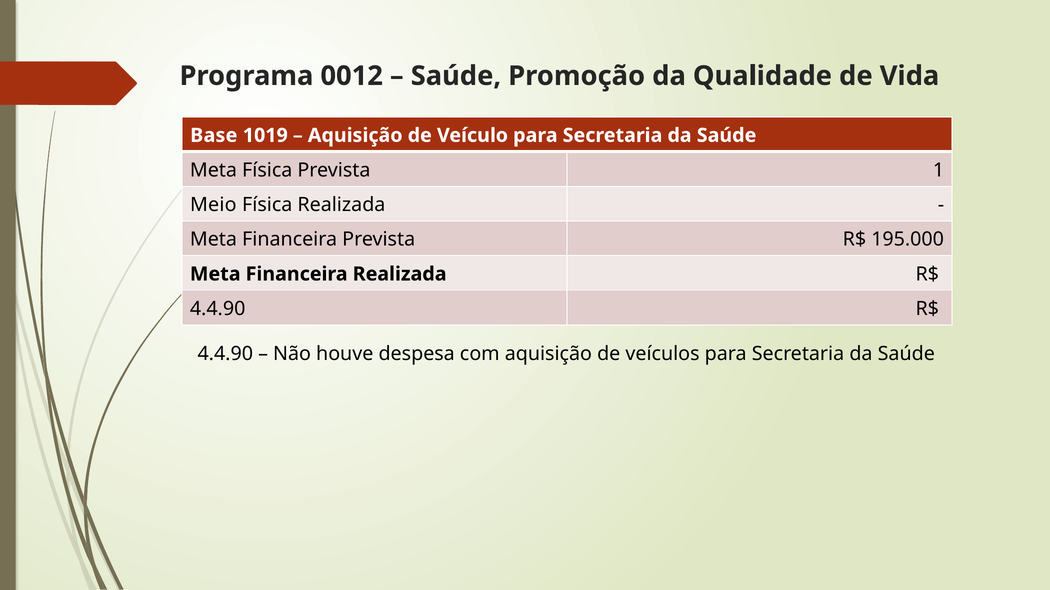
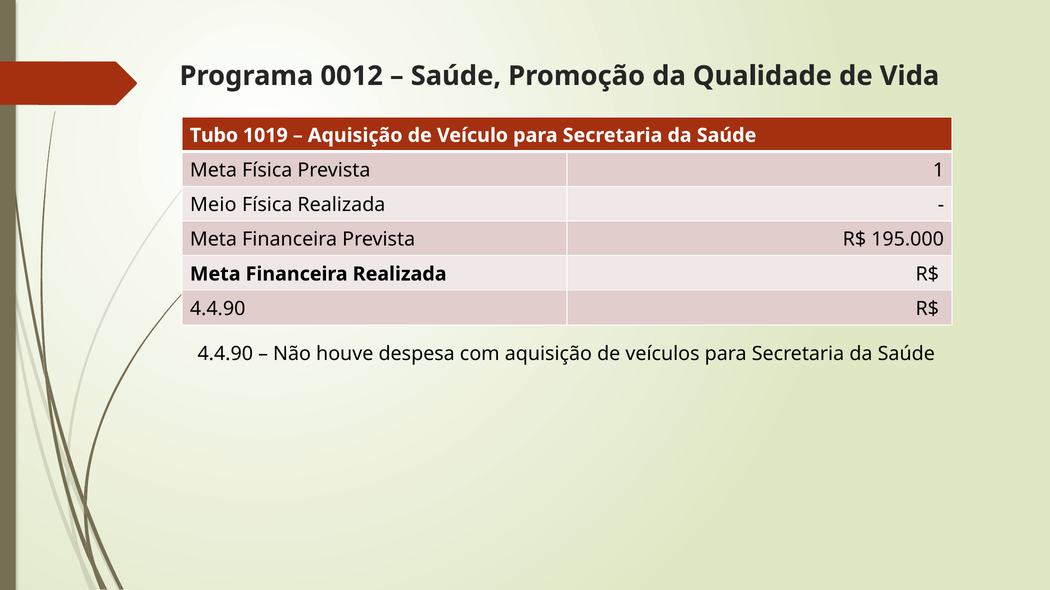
Base: Base -> Tubo
